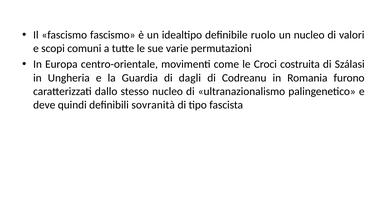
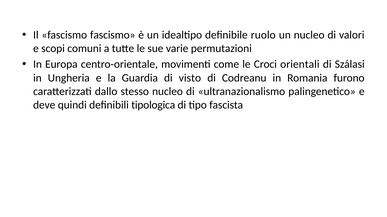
costruita: costruita -> orientali
dagli: dagli -> visto
sovranità: sovranità -> tipologica
